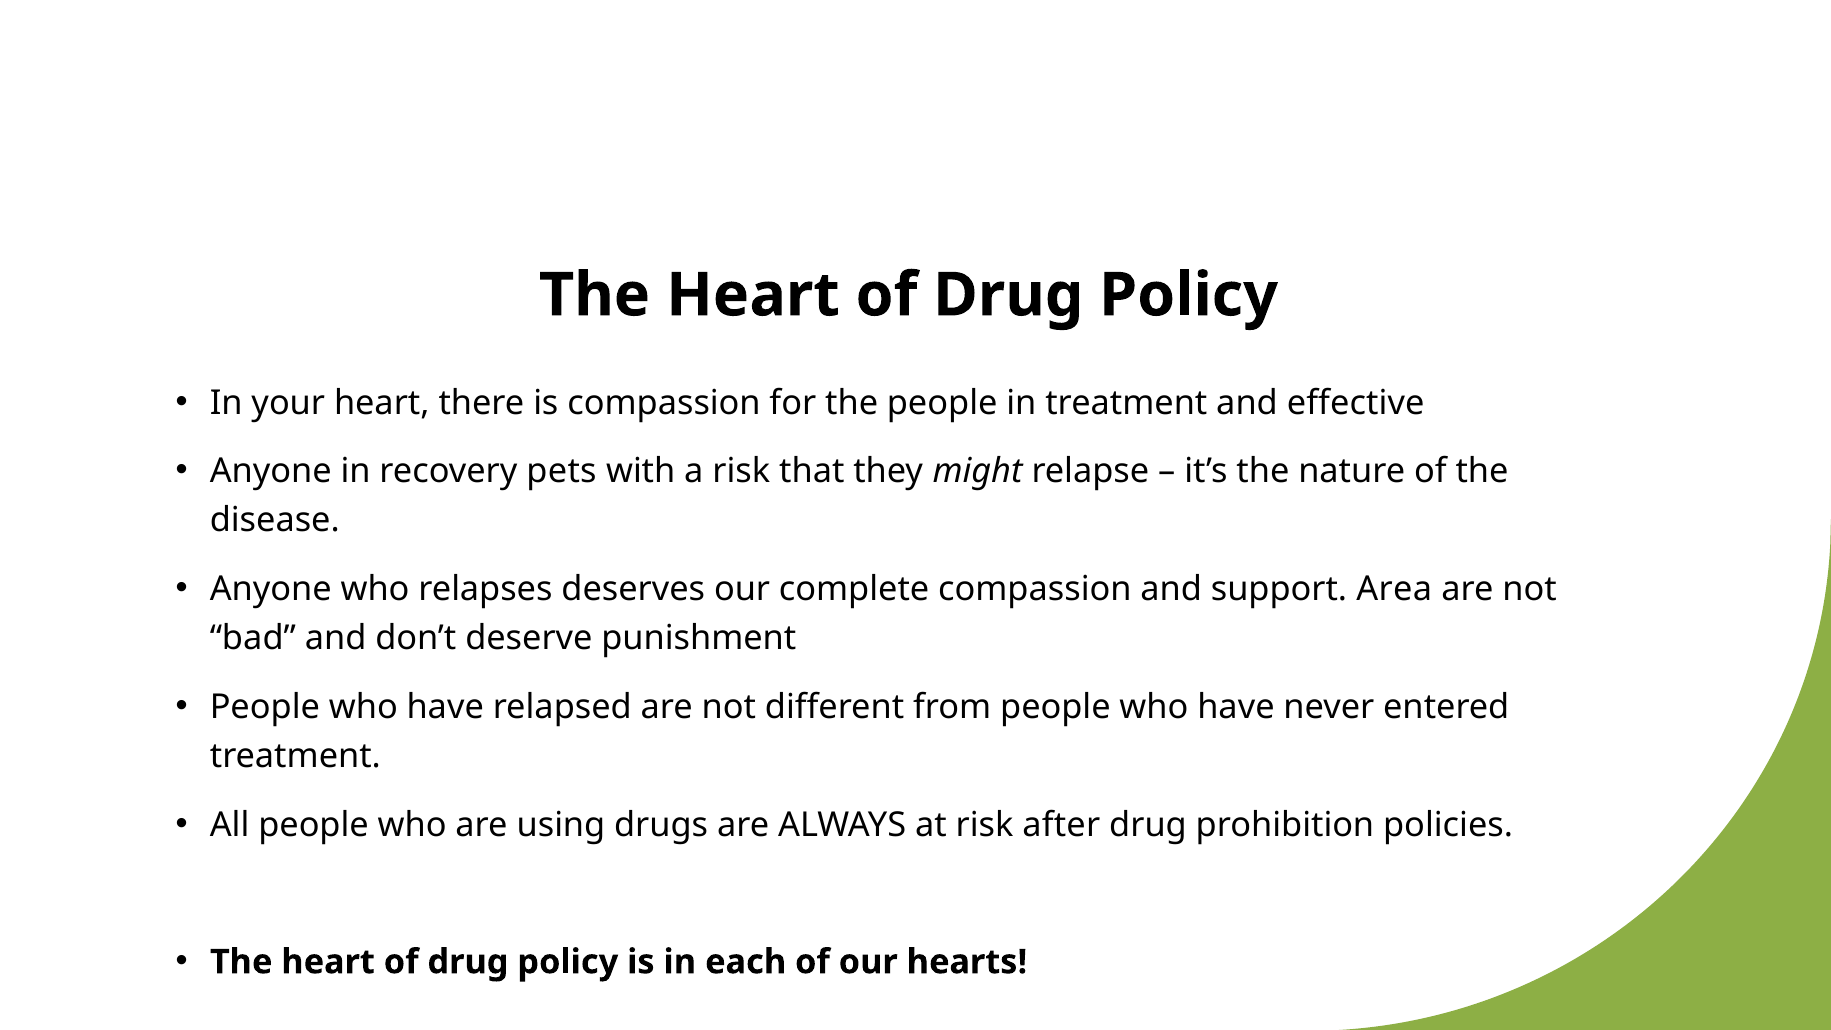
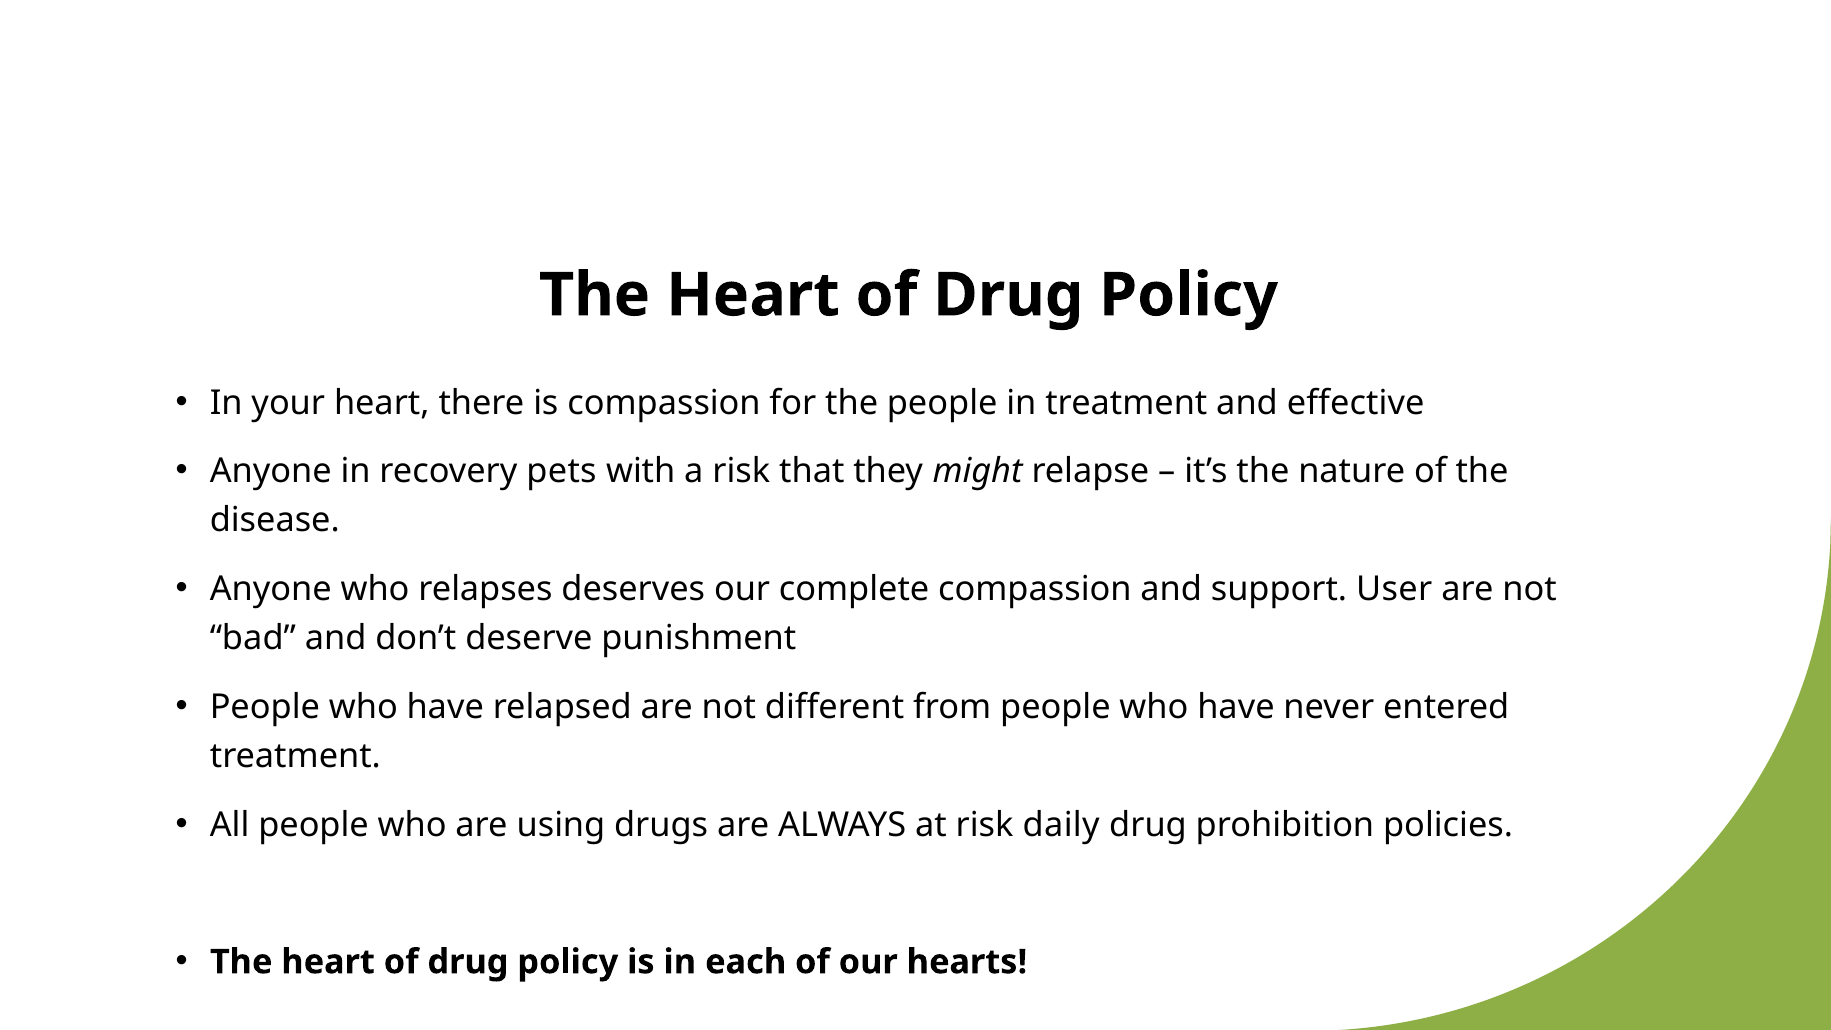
Area: Area -> User
after: after -> daily
